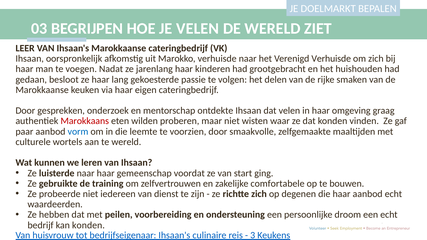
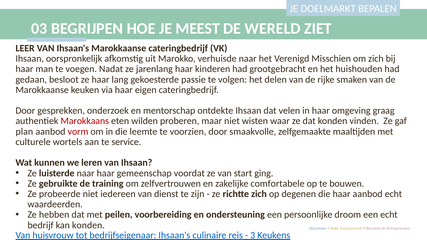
JE VELEN: VELEN -> MEEST
Verenigd Verhuisde: Verhuisde -> Misschien
paar: paar -> plan
vorm colour: blue -> red
te wereld: wereld -> service
